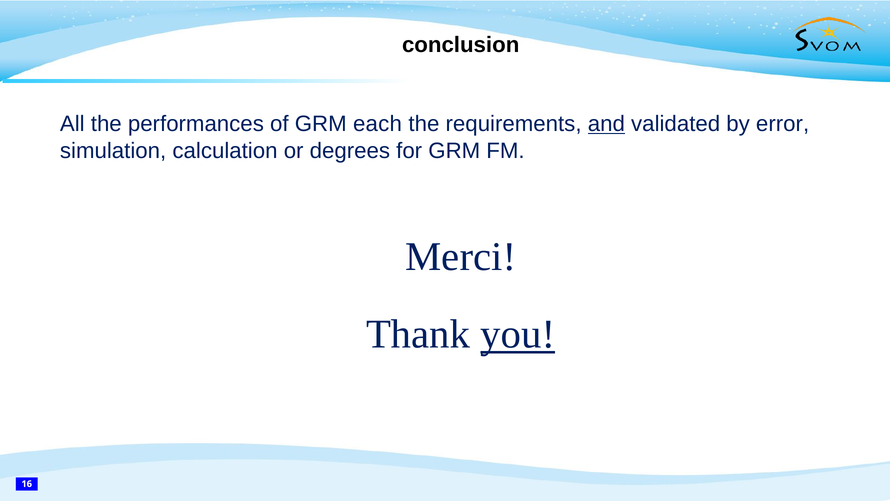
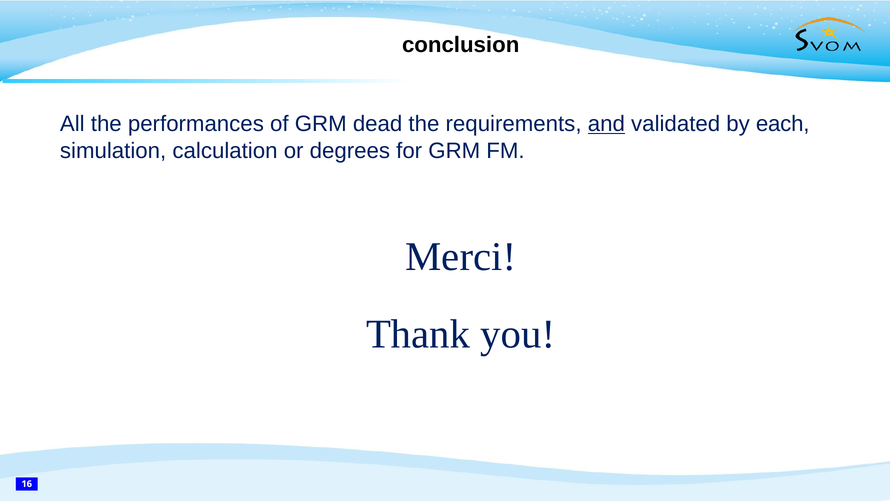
each: each -> dead
error: error -> each
you underline: present -> none
